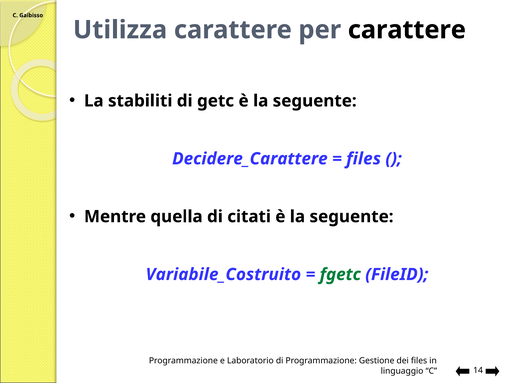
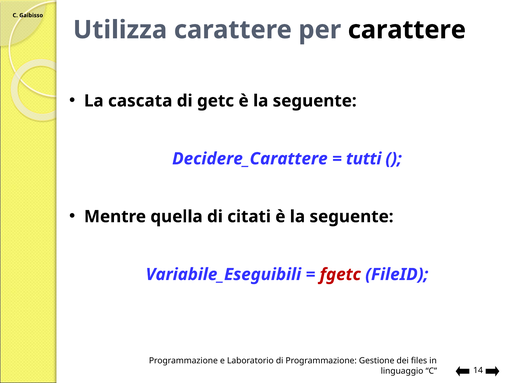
stabiliti: stabiliti -> cascata
files at (364, 159): files -> tutti
Variabile_Costruito: Variabile_Costruito -> Variabile_Eseguibili
fgetc colour: green -> red
